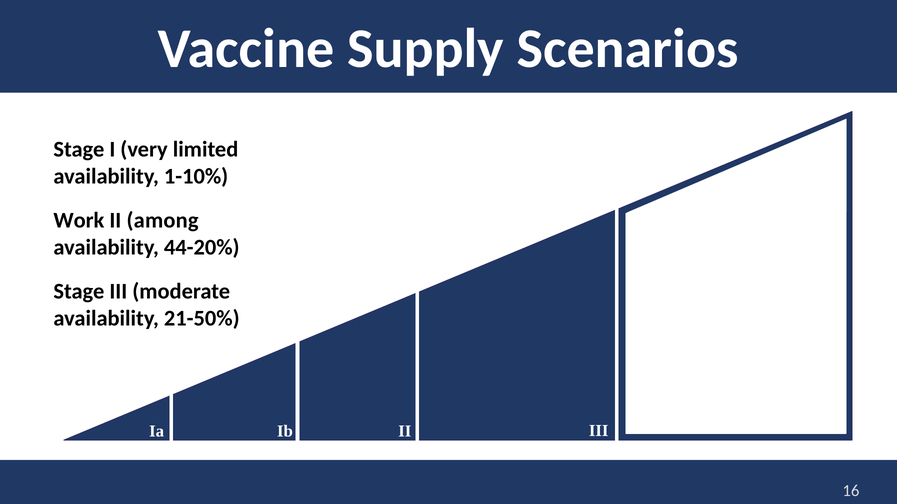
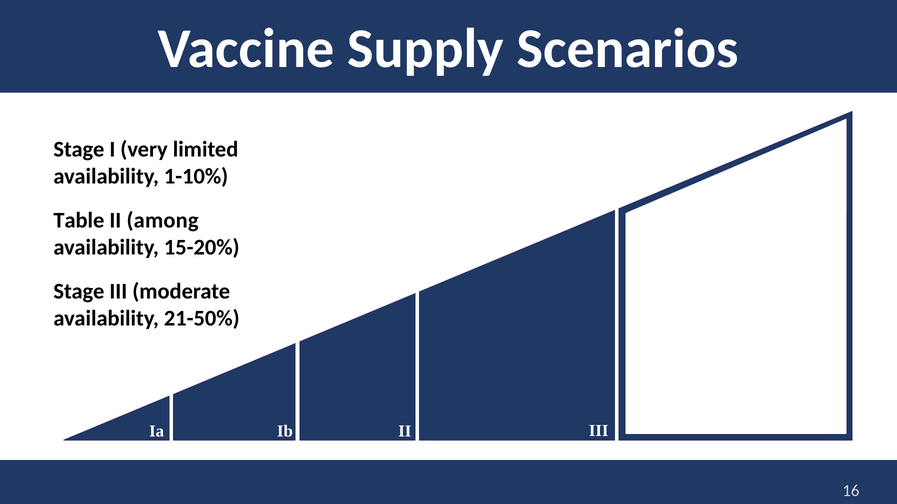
Work: Work -> Table
44-20%: 44-20% -> 15-20%
